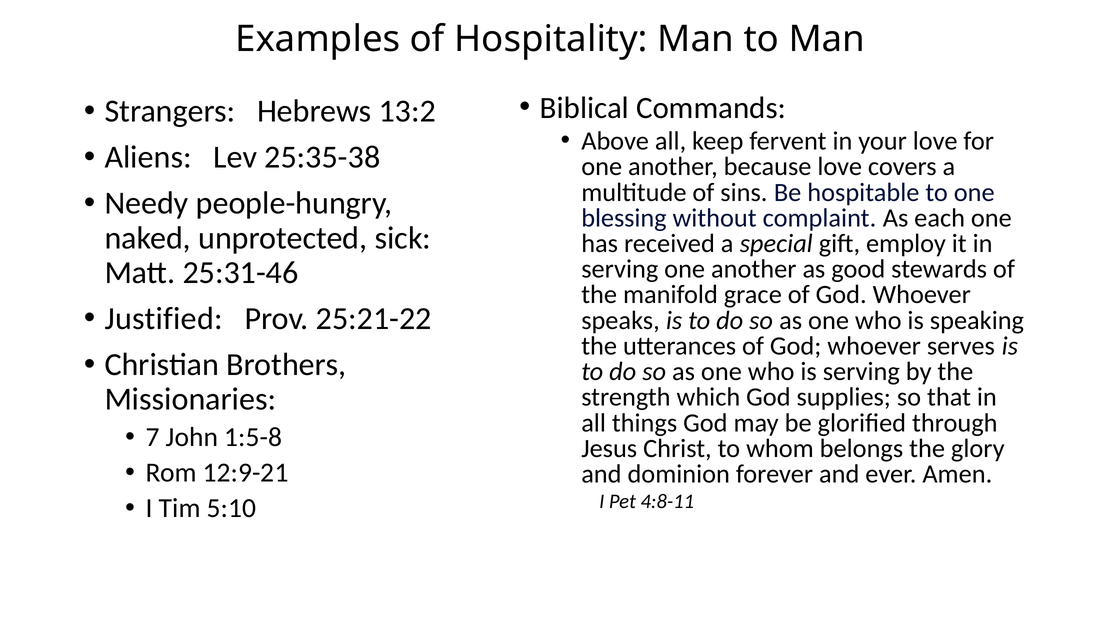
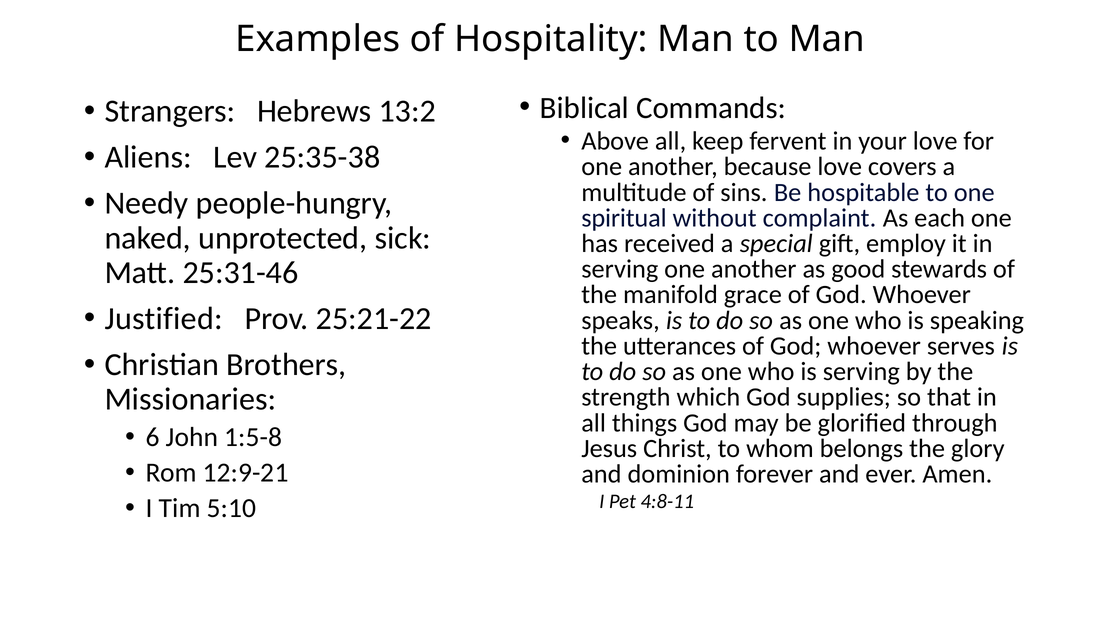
blessing: blessing -> spiritual
7: 7 -> 6
